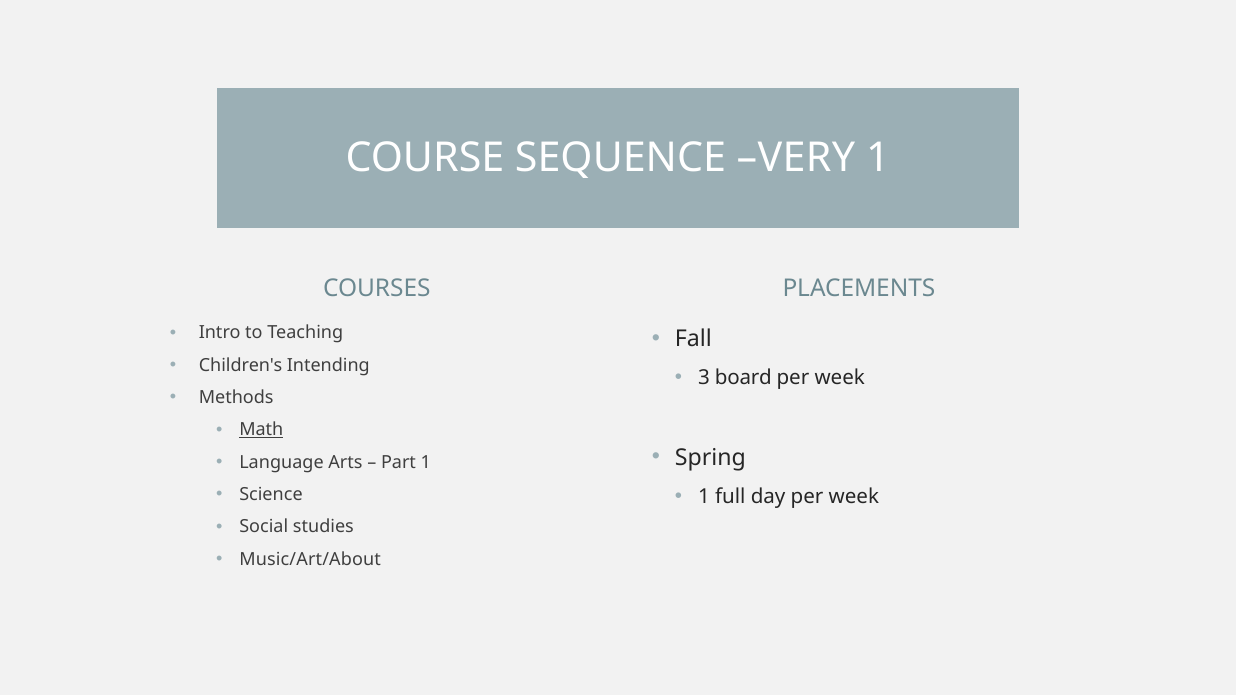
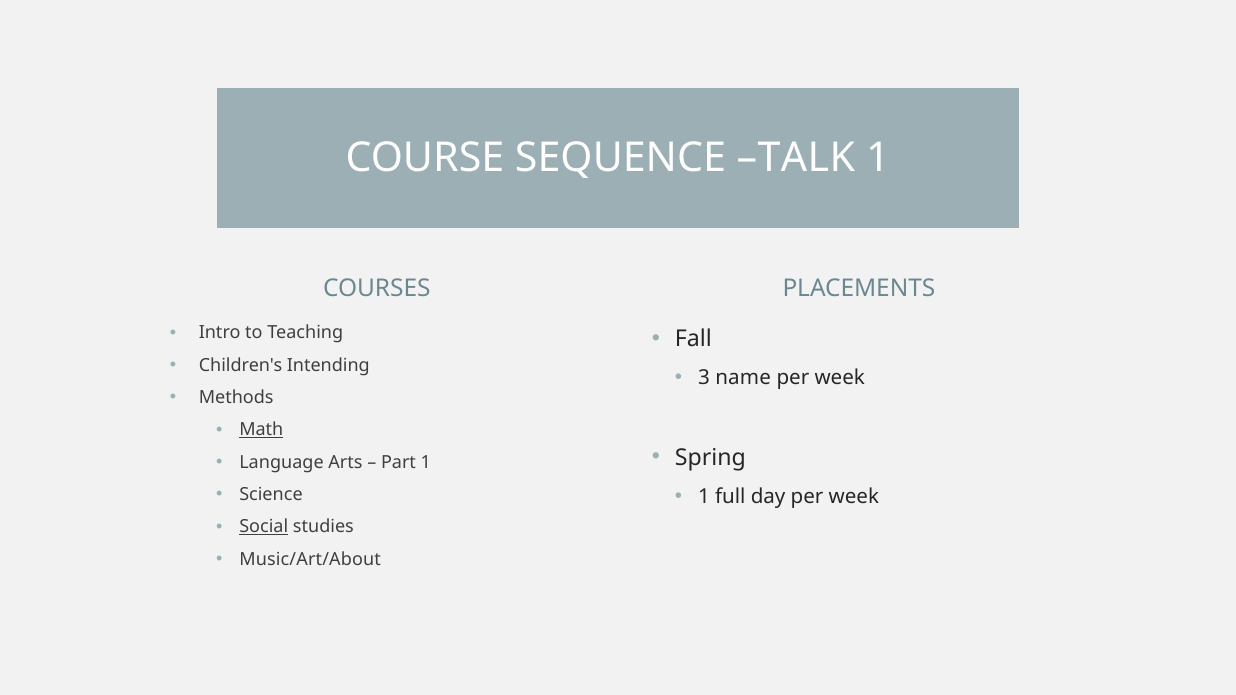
VERY: VERY -> TALK
board: board -> name
Social underline: none -> present
